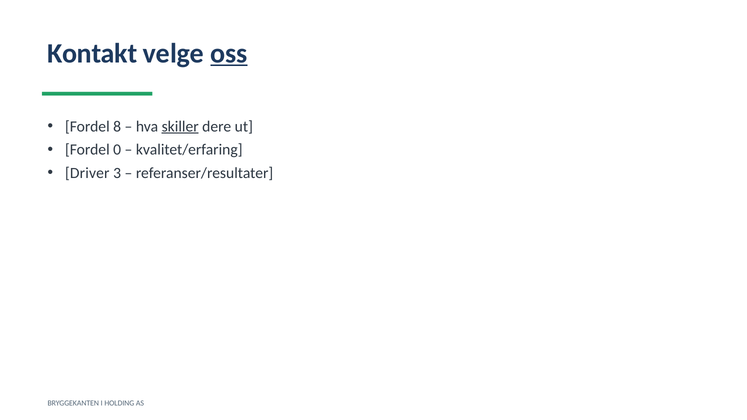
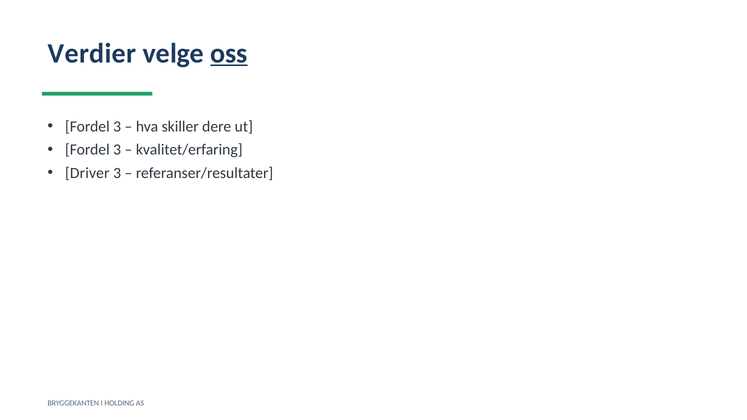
Kontakt: Kontakt -> Verdier
8 at (117, 127): 8 -> 3
skiller underline: present -> none
0 at (117, 150): 0 -> 3
